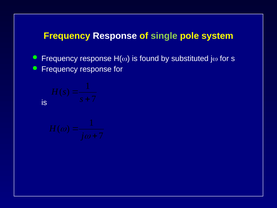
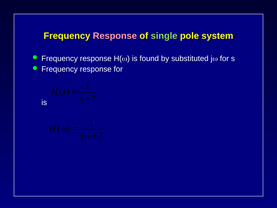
Response at (115, 36) colour: white -> pink
